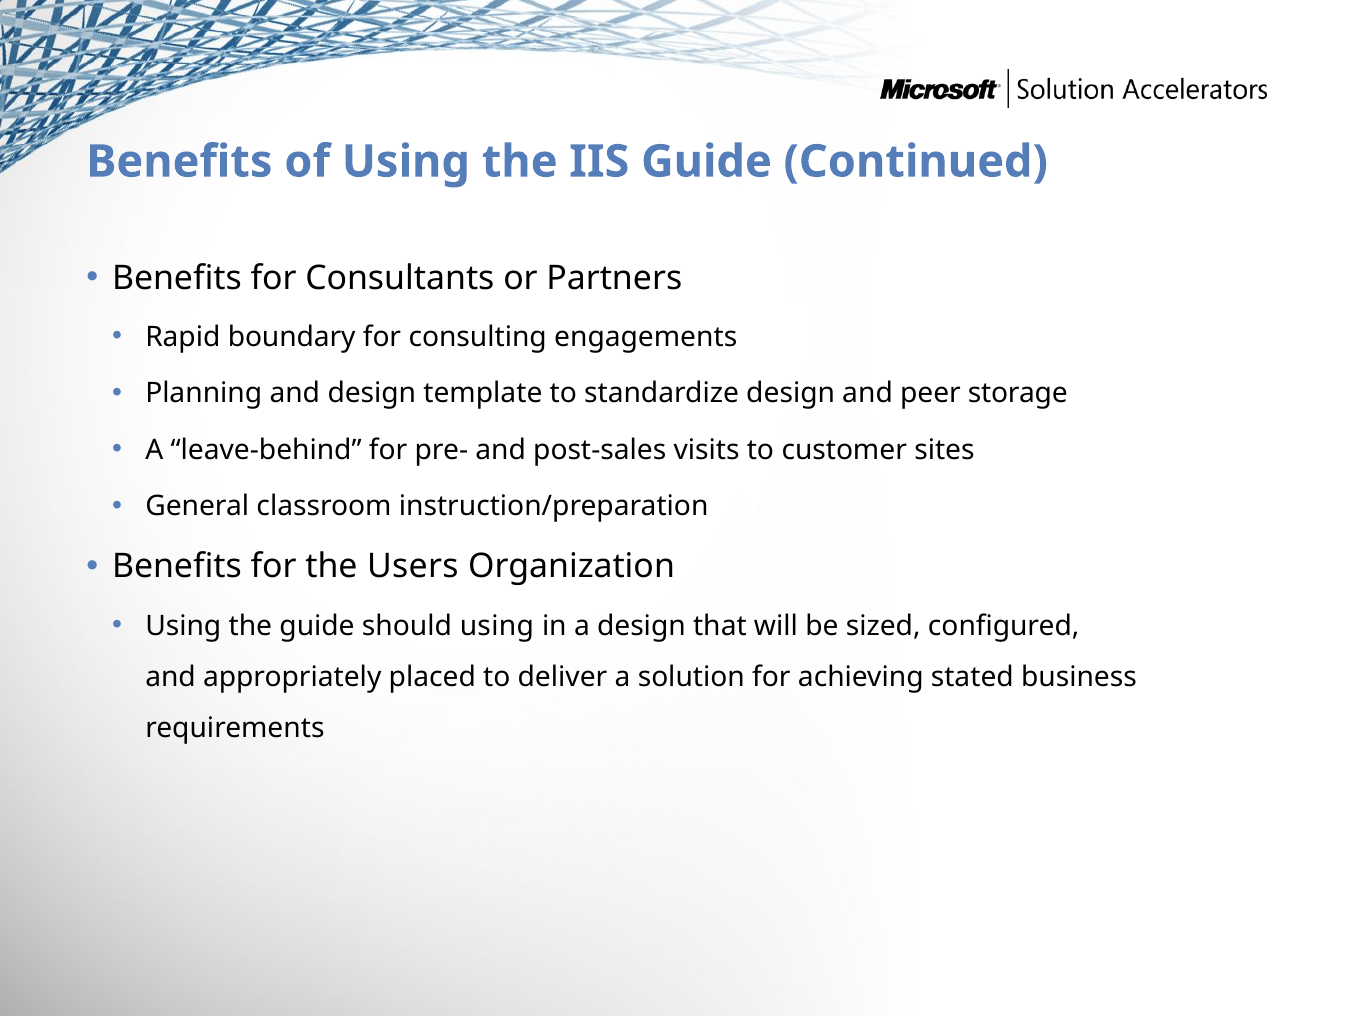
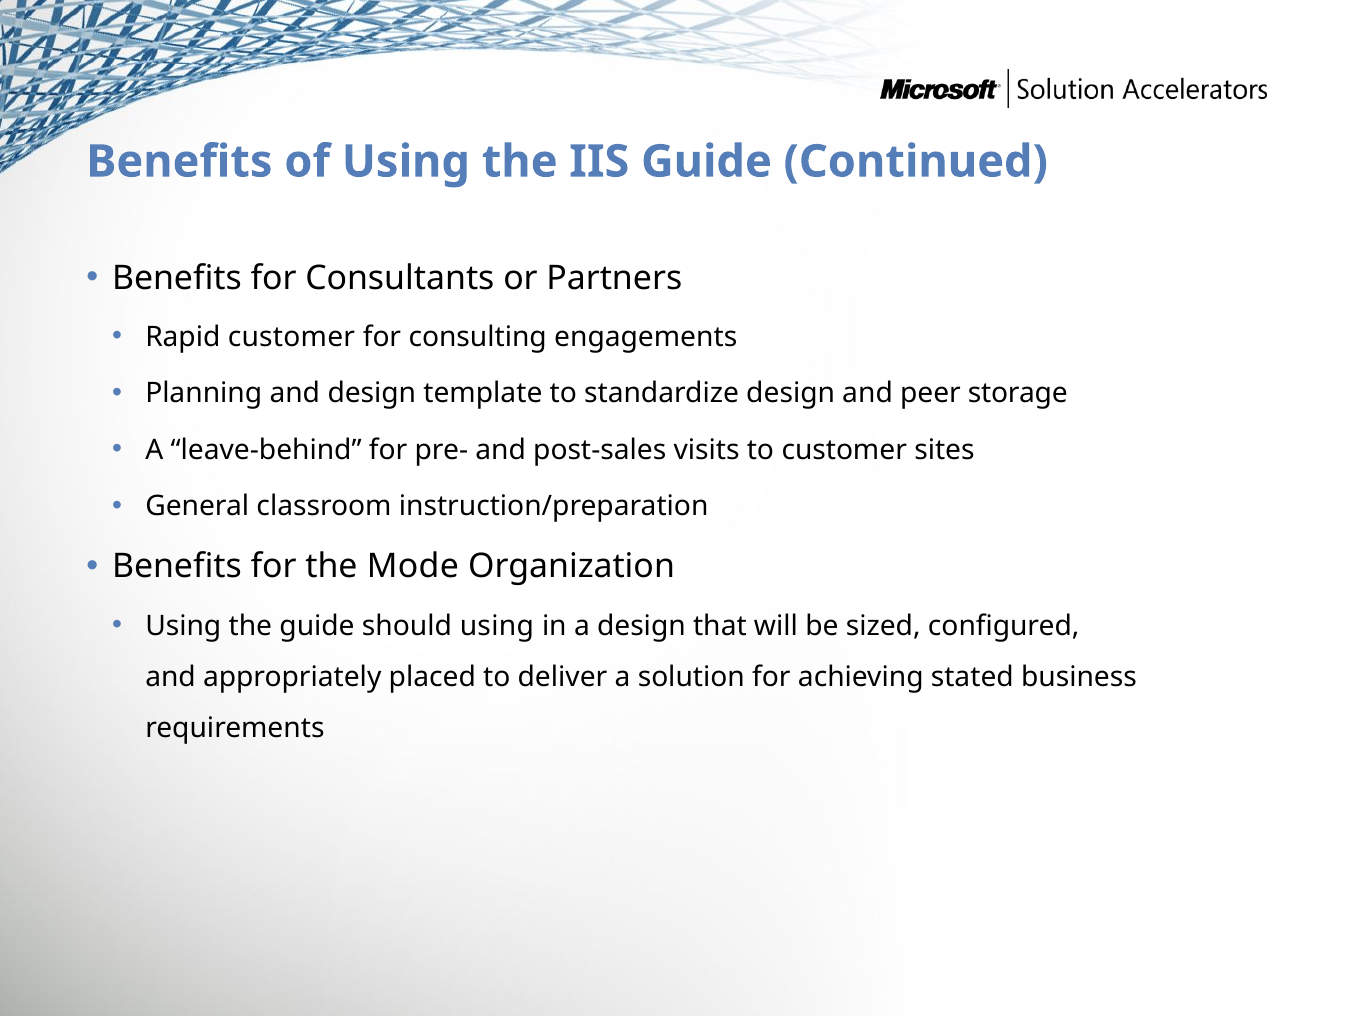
Rapid boundary: boundary -> customer
Users: Users -> Mode
